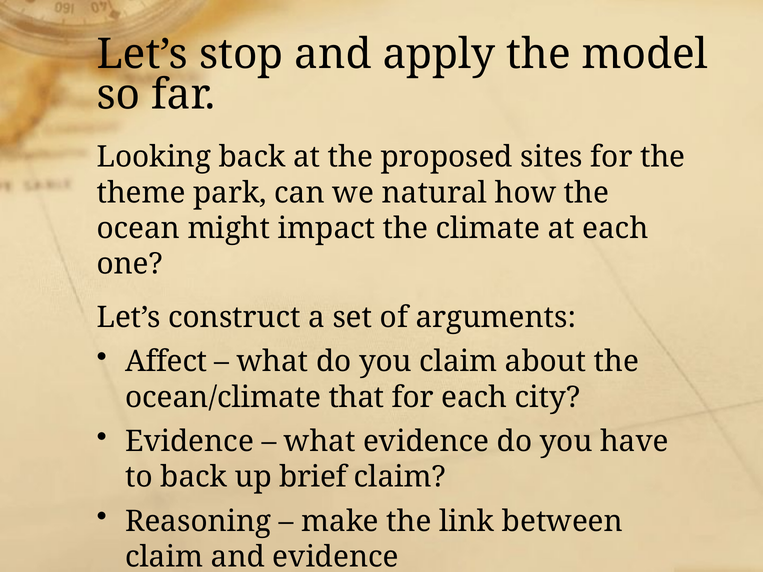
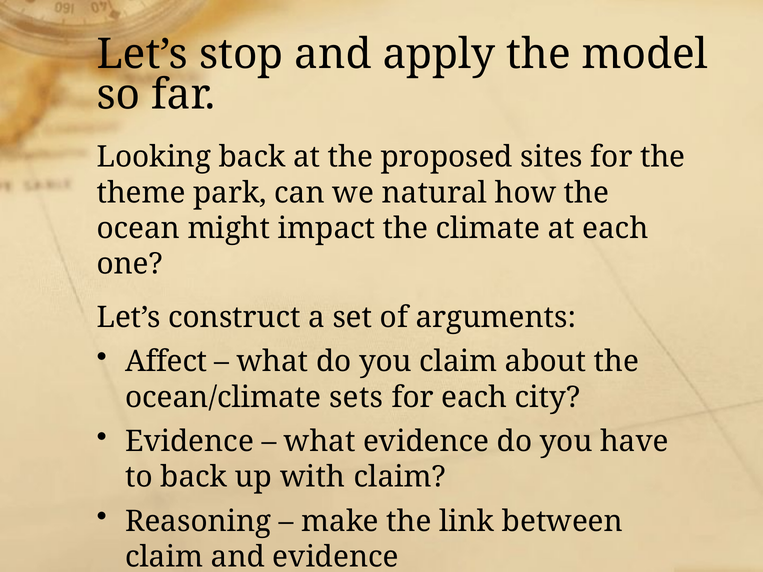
that: that -> sets
brief: brief -> with
